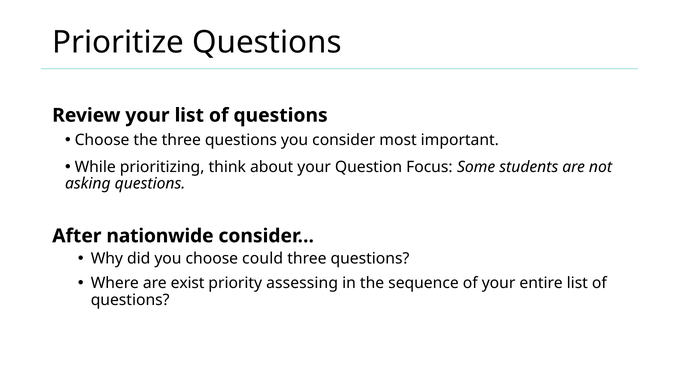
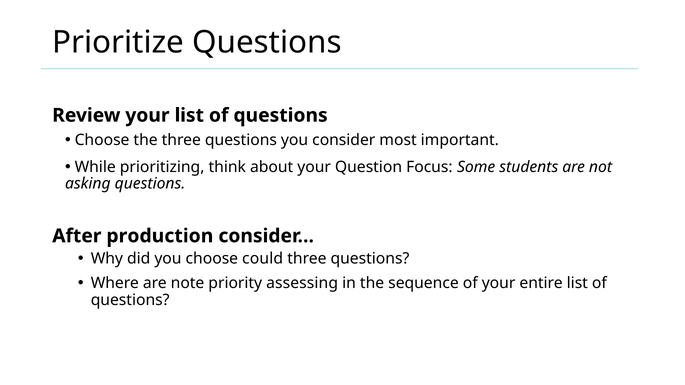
nationwide: nationwide -> production
exist: exist -> note
